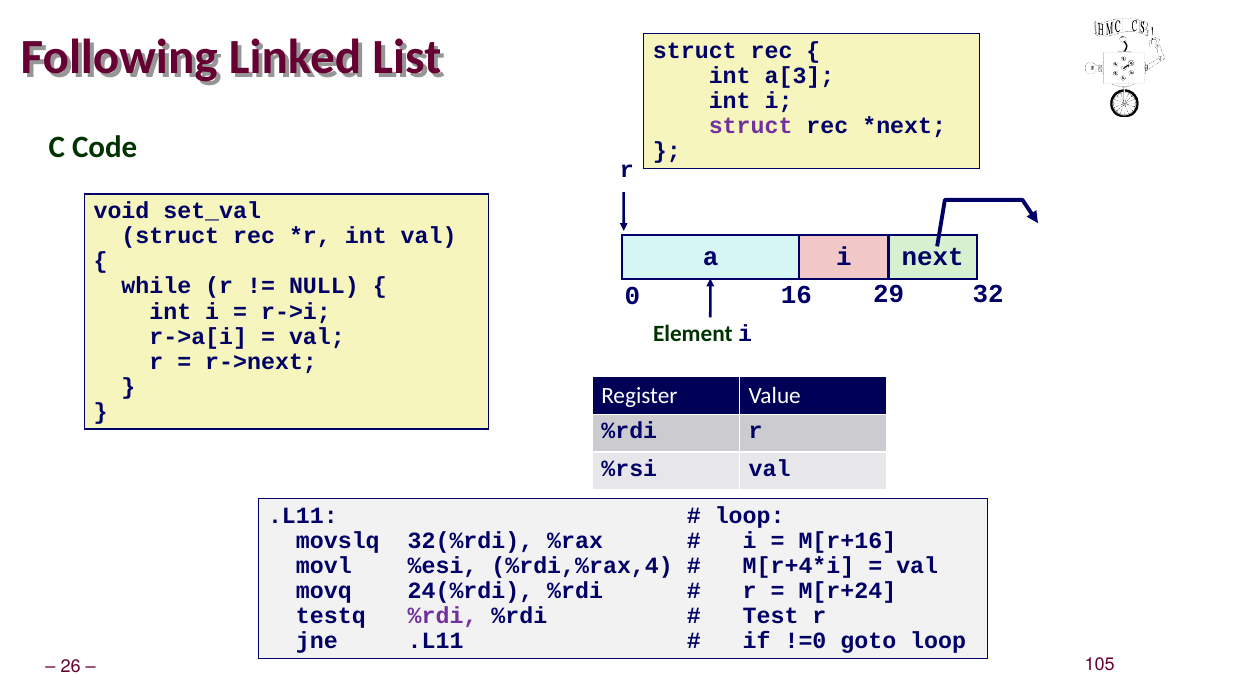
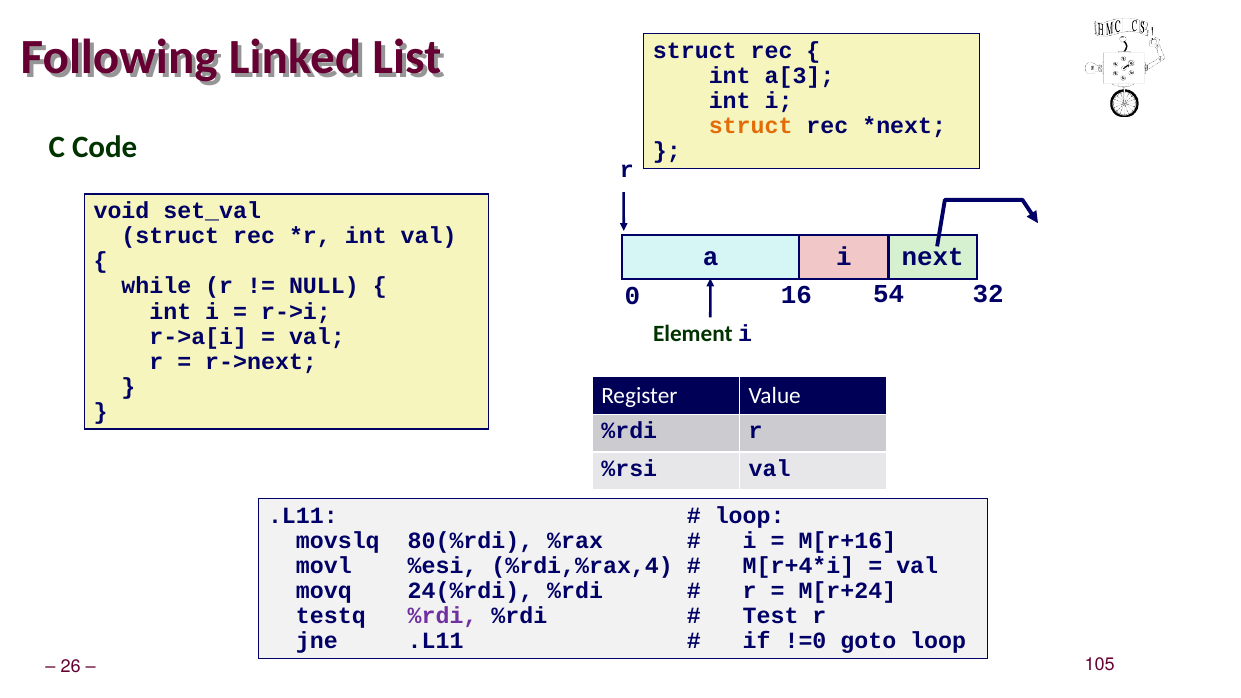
struct at (751, 126) colour: purple -> orange
29: 29 -> 54
32(%rdi: 32(%rdi -> 80(%rdi
